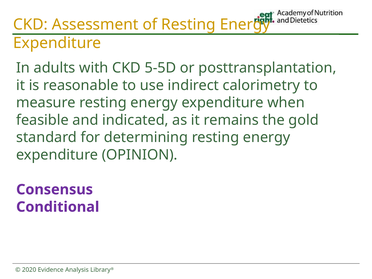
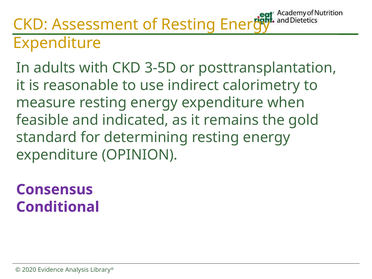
5-5D: 5-5D -> 3-5D
